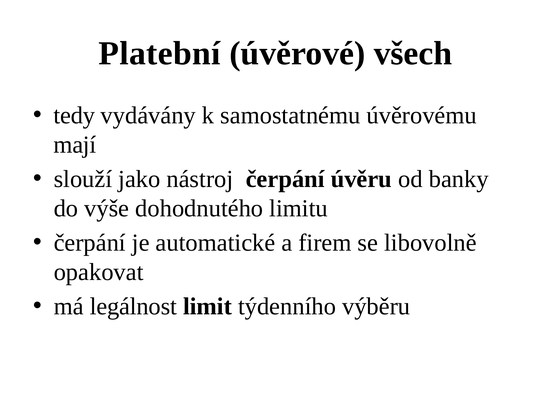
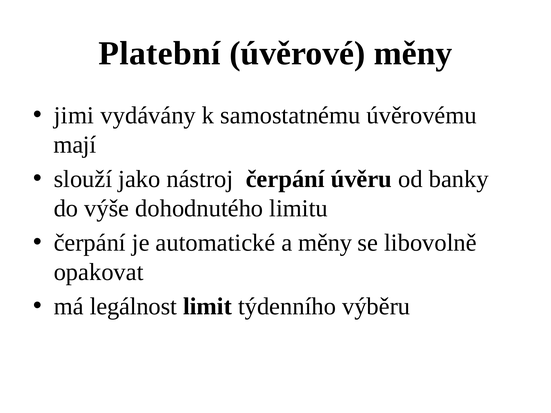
úvěrové všech: všech -> měny
tedy: tedy -> jimi
a firem: firem -> měny
